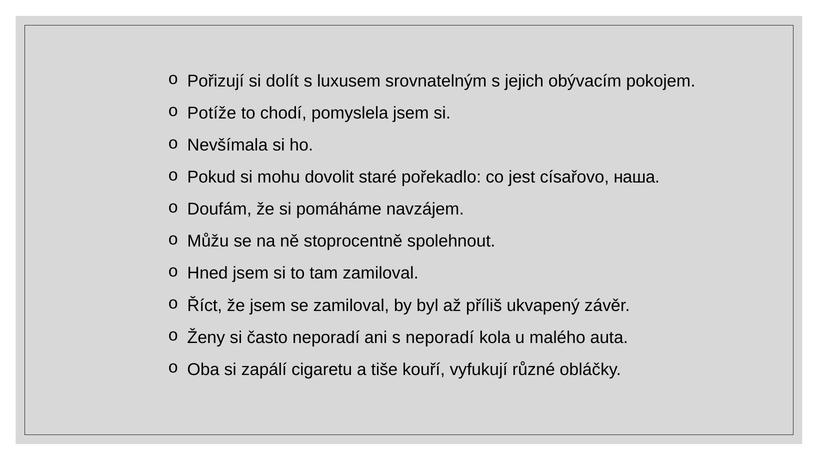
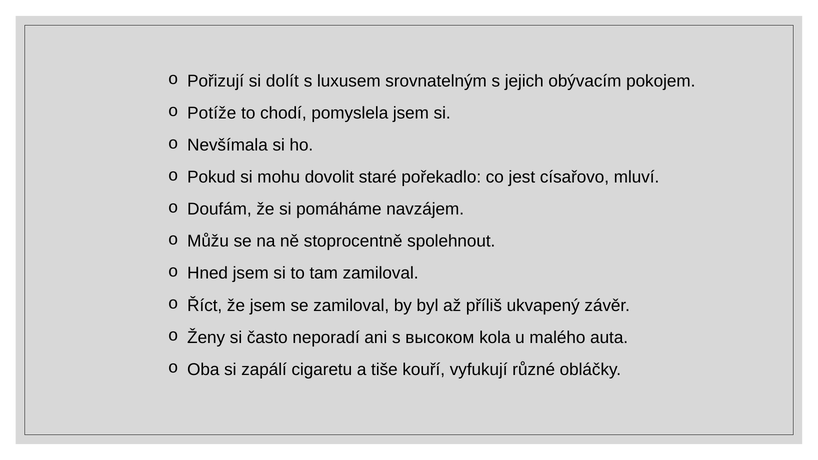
наша: наша -> mluví
s neporadí: neporadí -> высоком
